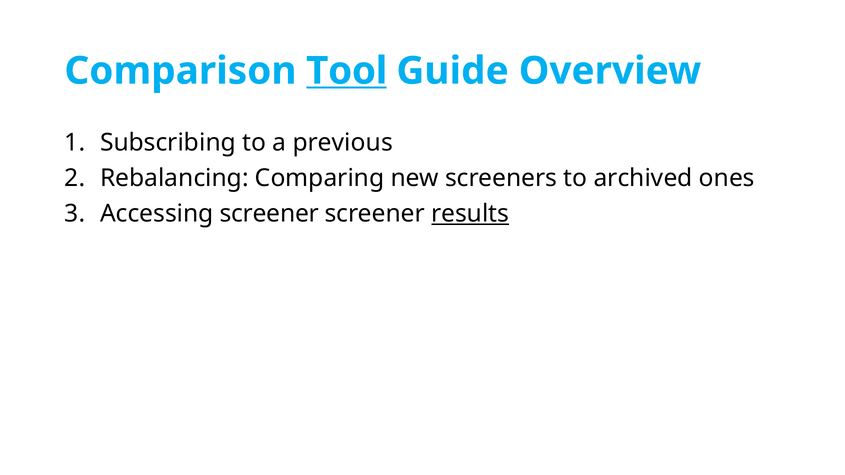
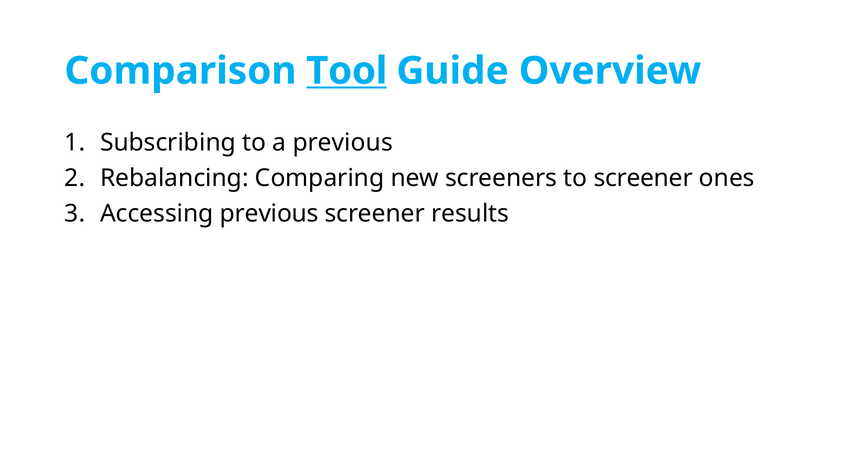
to archived: archived -> screener
Accessing screener: screener -> previous
results underline: present -> none
